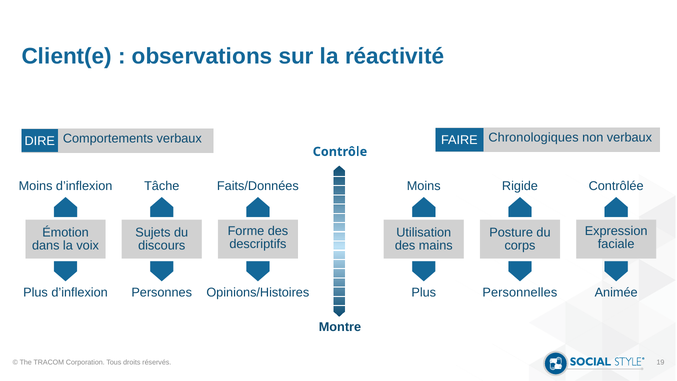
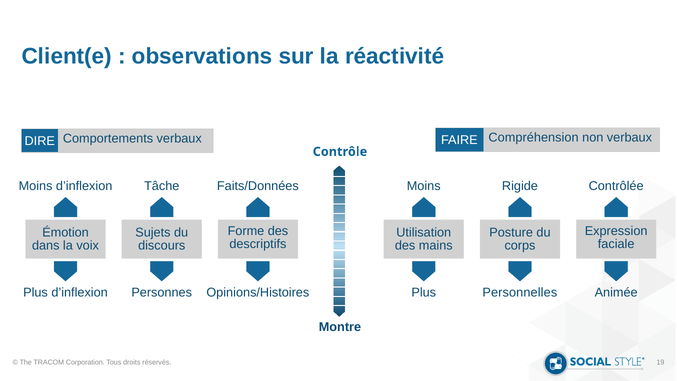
Chronologiques: Chronologiques -> Compréhension
